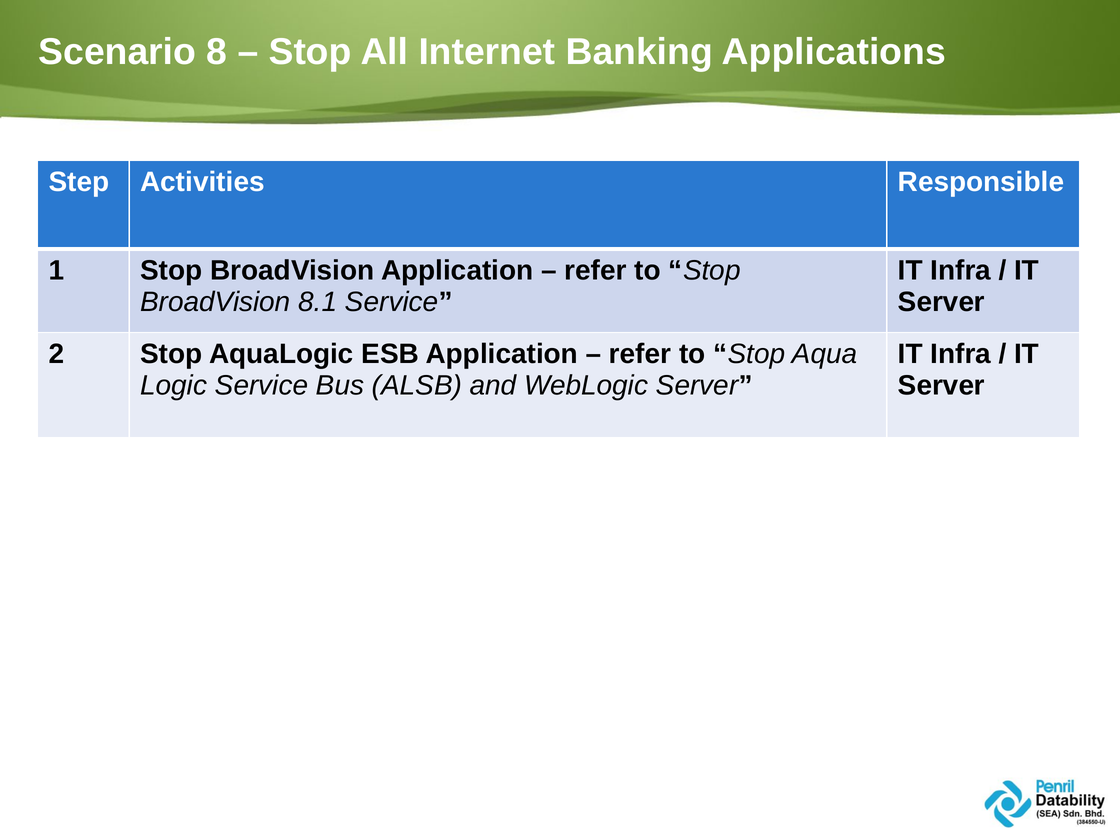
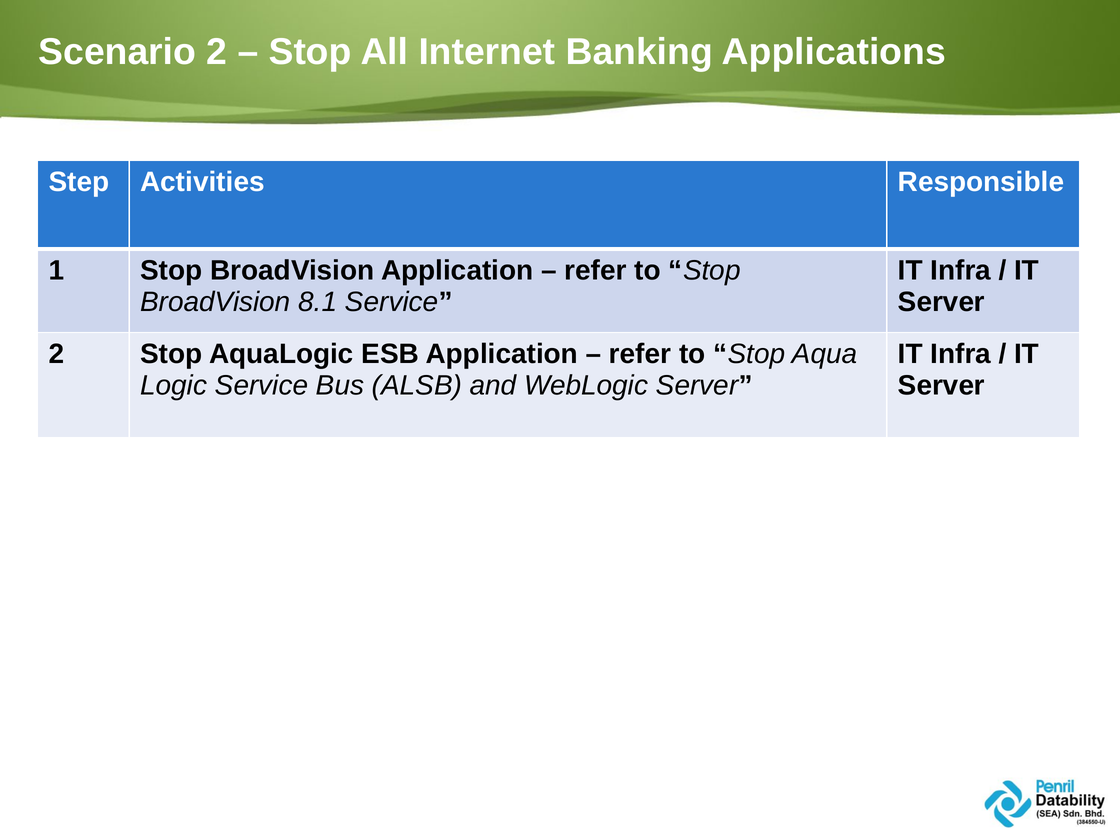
Scenario 8: 8 -> 2
